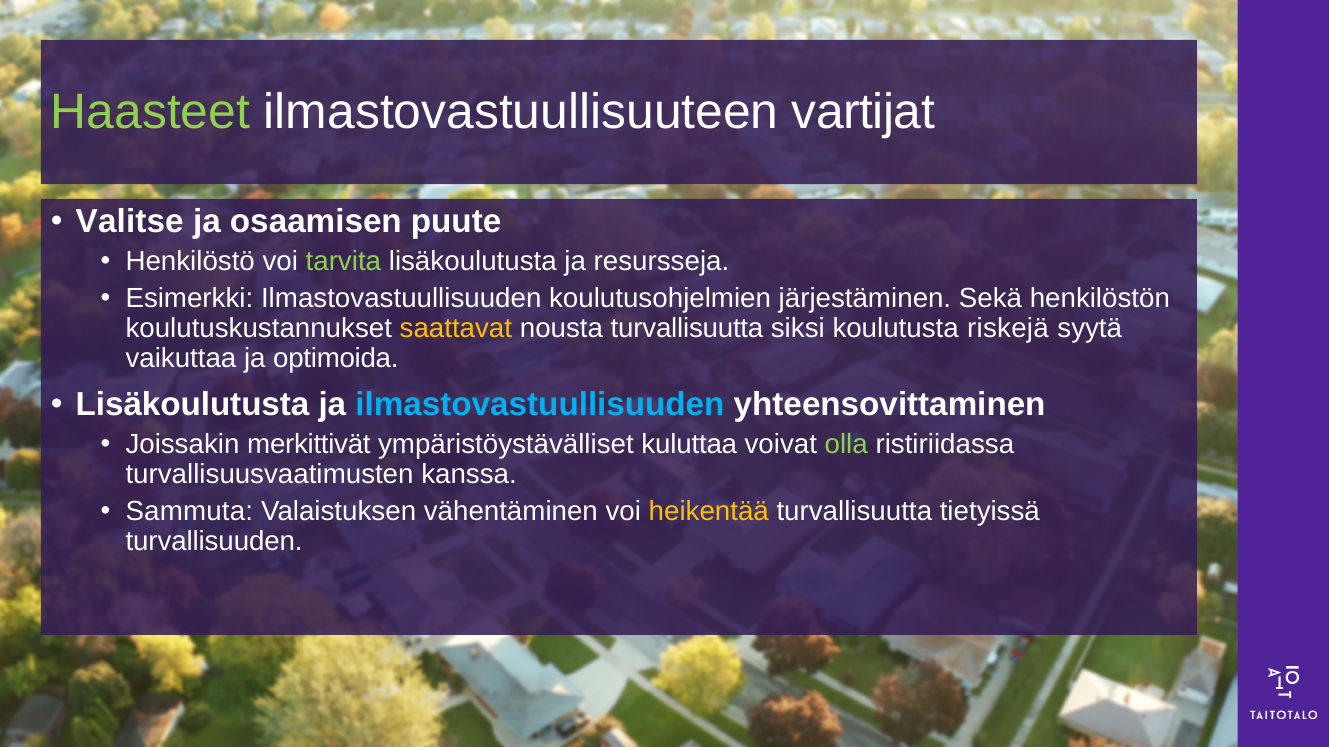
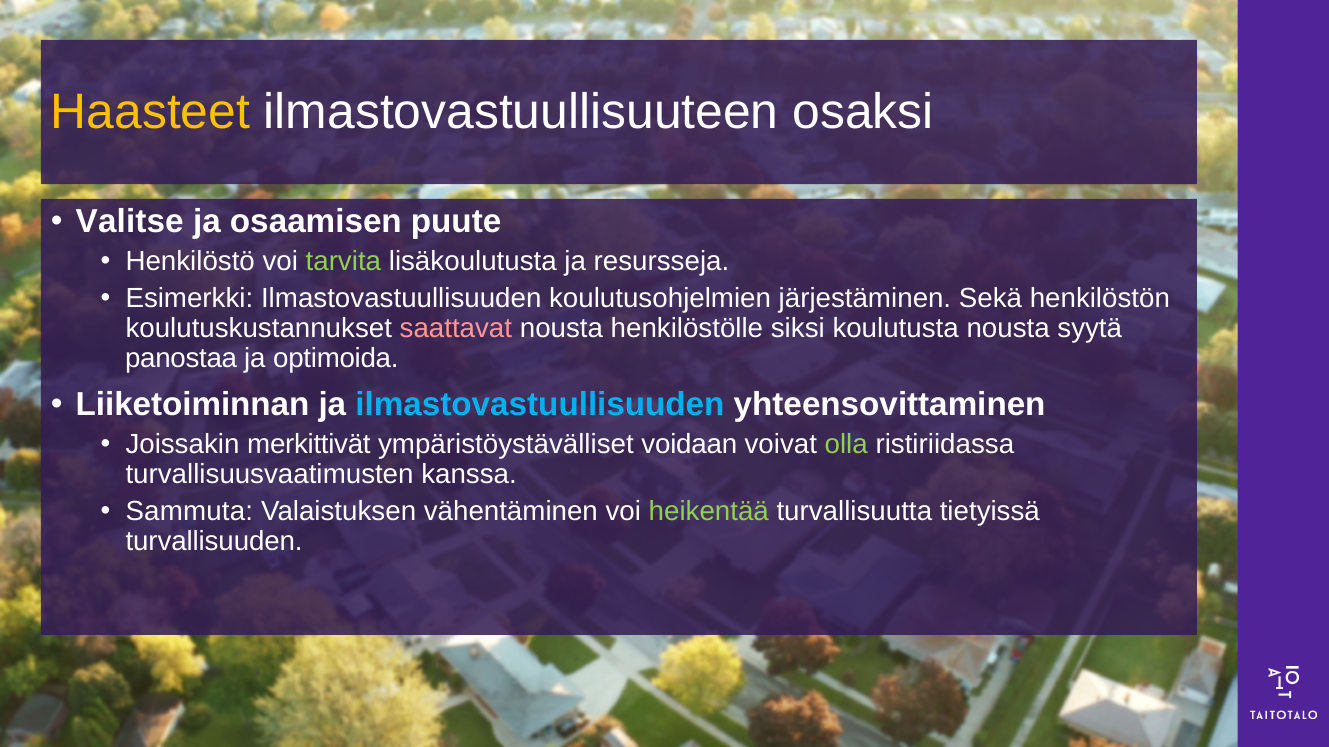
Haasteet colour: light green -> yellow
vartijat: vartijat -> osaksi
saattavat colour: yellow -> pink
nousta turvallisuutta: turvallisuutta -> henkilöstölle
koulutusta riskejä: riskejä -> nousta
vaikuttaa: vaikuttaa -> panostaa
Lisäkoulutusta at (193, 405): Lisäkoulutusta -> Liiketoiminnan
kuluttaa: kuluttaa -> voidaan
heikentää colour: yellow -> light green
